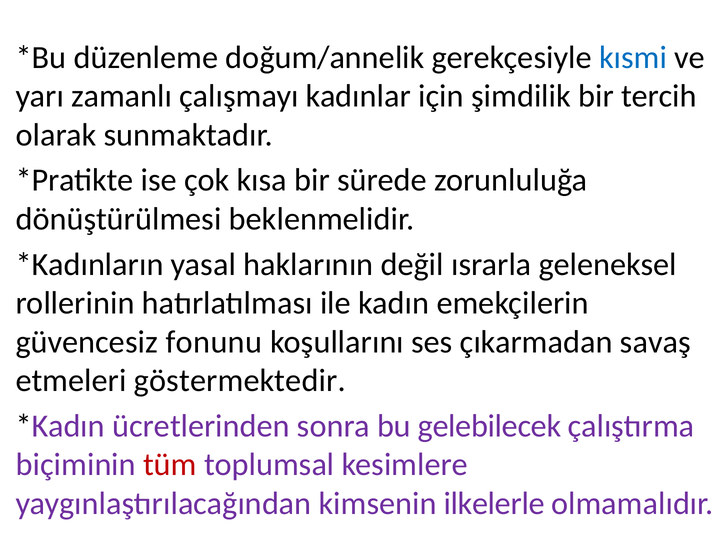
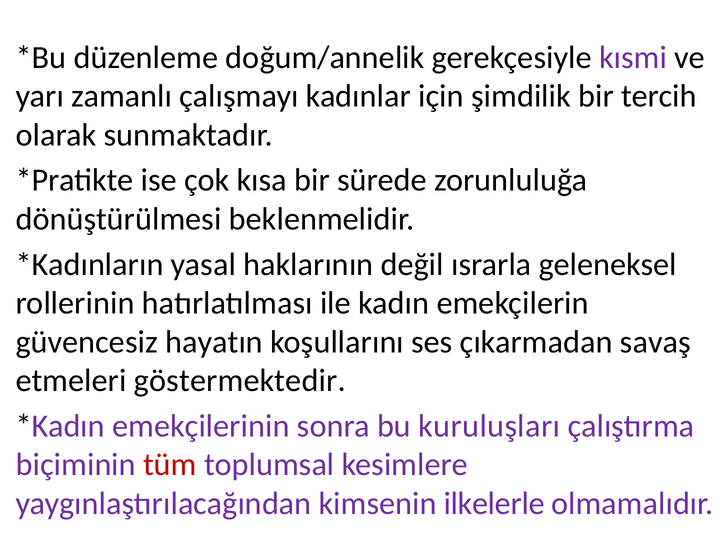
kısmi colour: blue -> purple
fonunu: fonunu -> hayatın
ücretlerinden: ücretlerinden -> emekçilerinin
gelebilecek: gelebilecek -> kuruluşları
